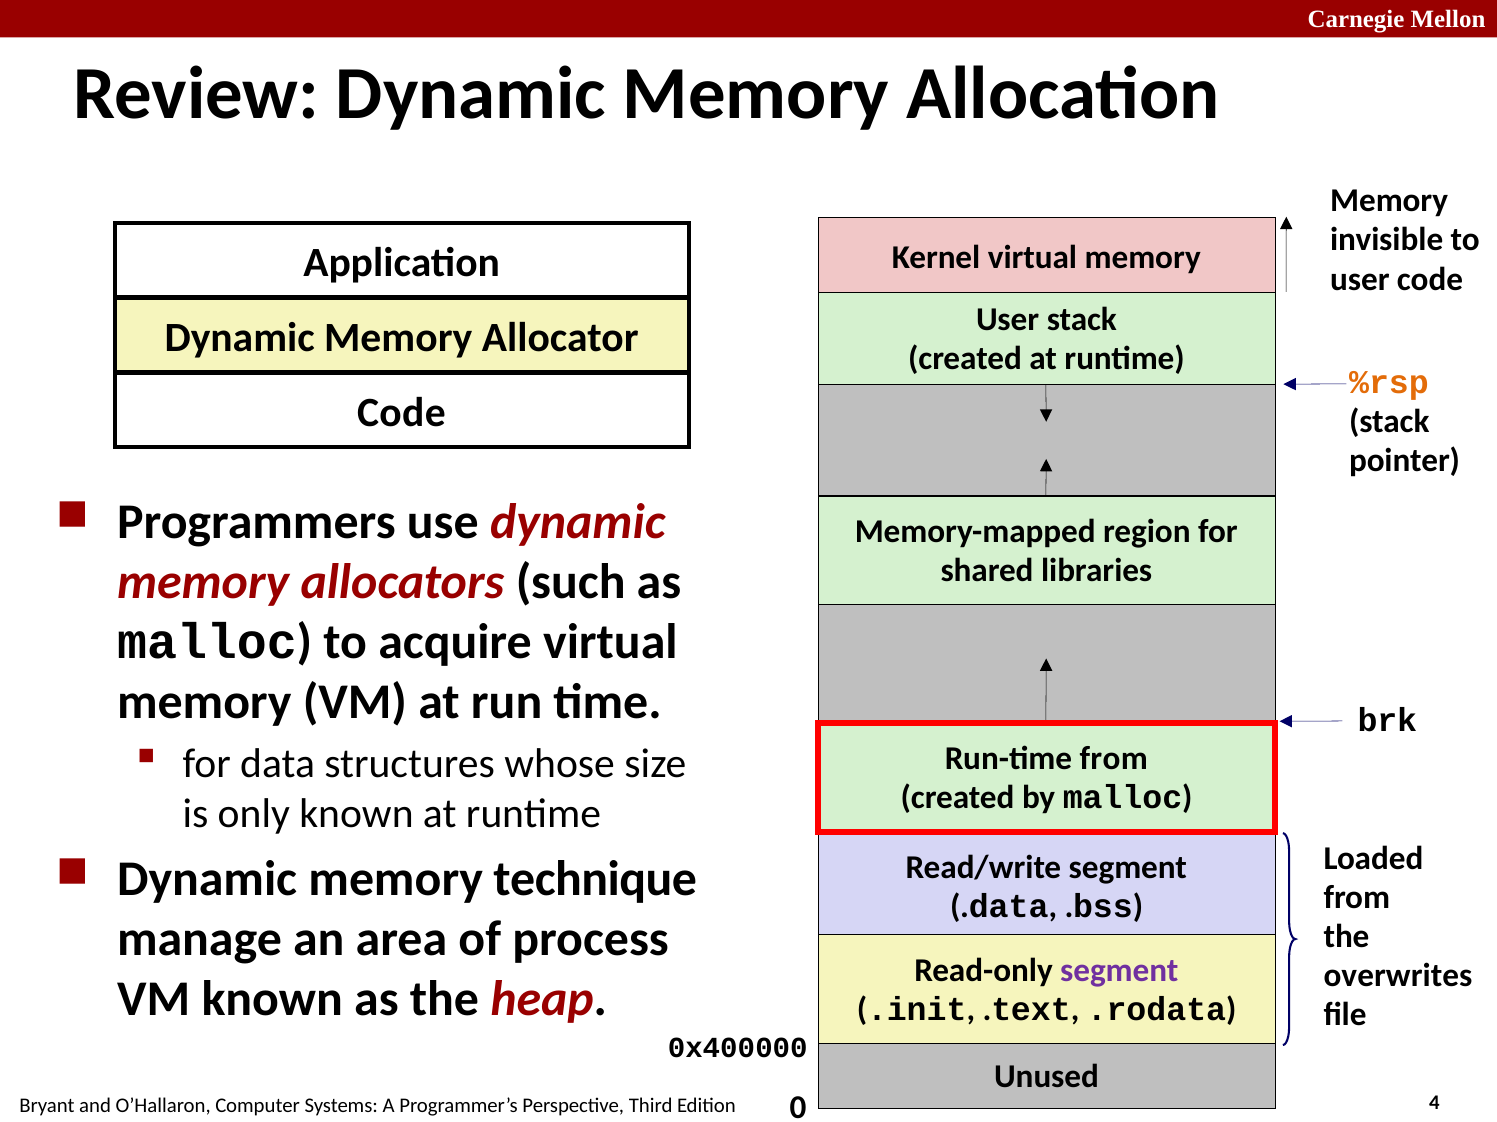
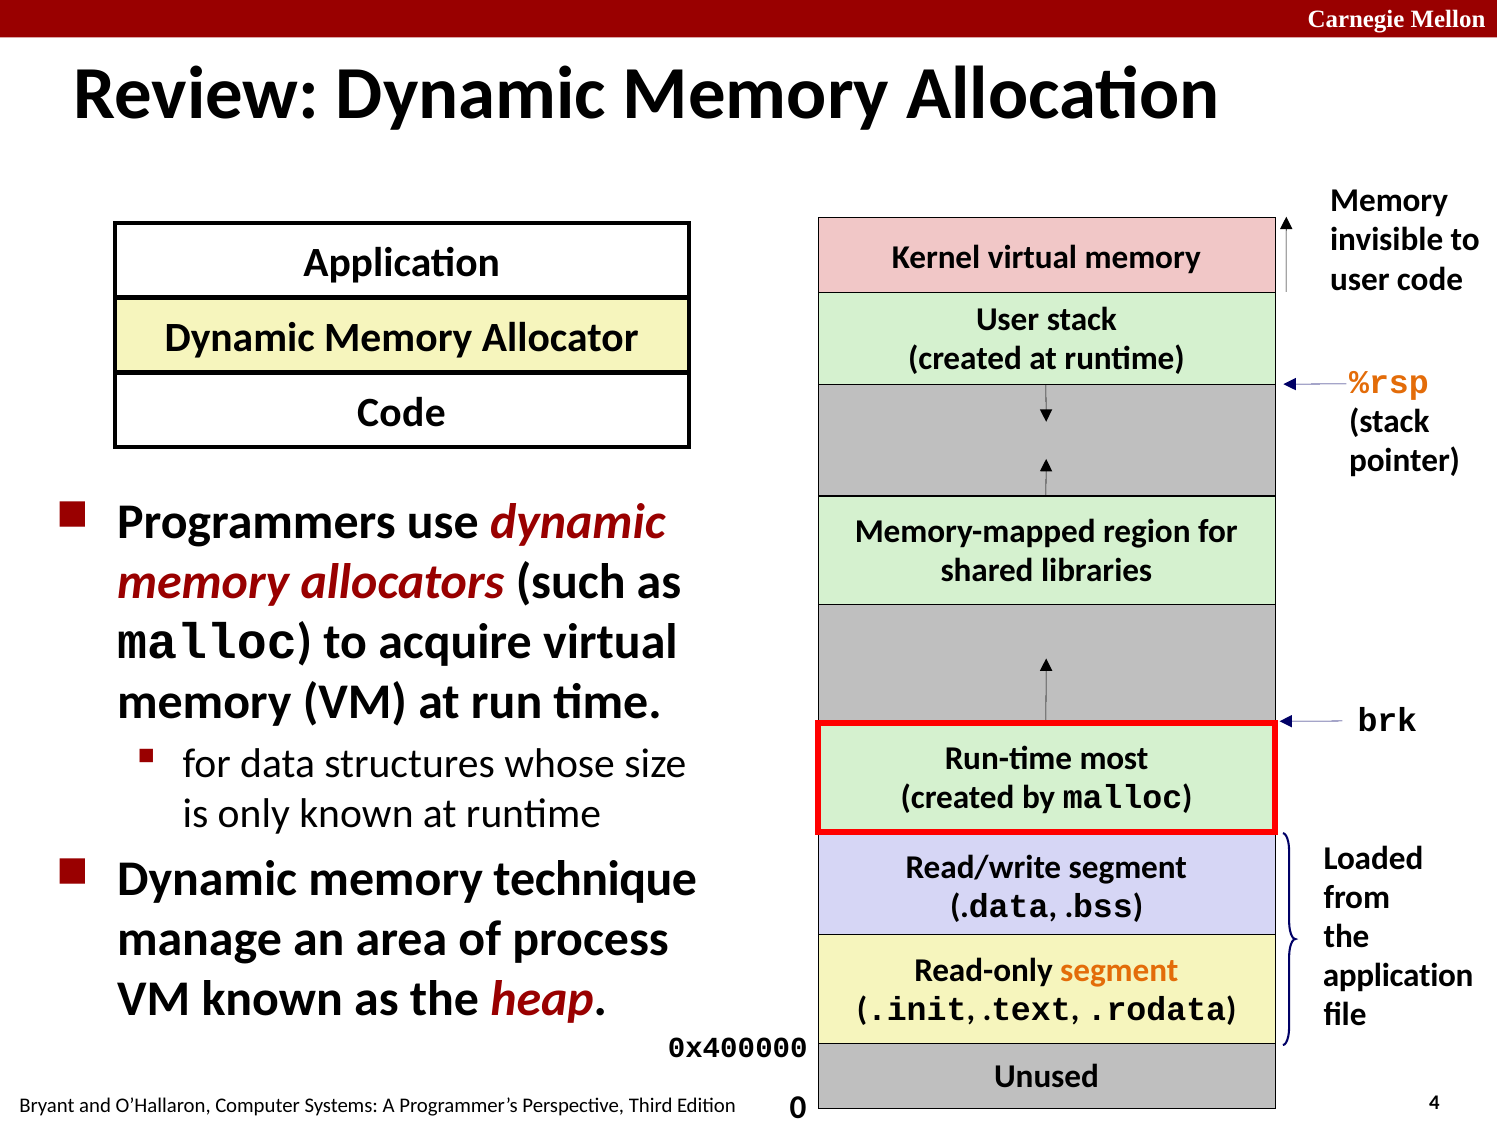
Run-time from: from -> most
segment at (1119, 971) colour: purple -> orange
overwrites at (1398, 976): overwrites -> application
